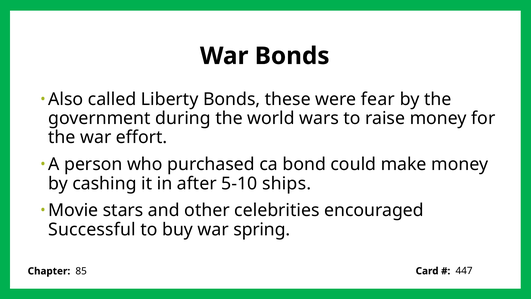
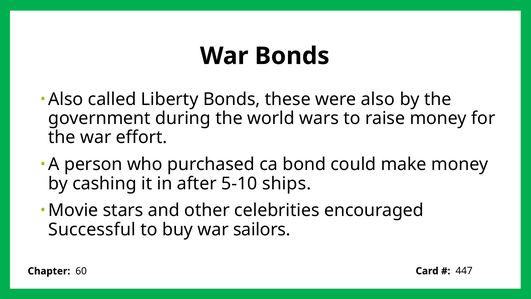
were fear: fear -> also
spring: spring -> sailors
85: 85 -> 60
